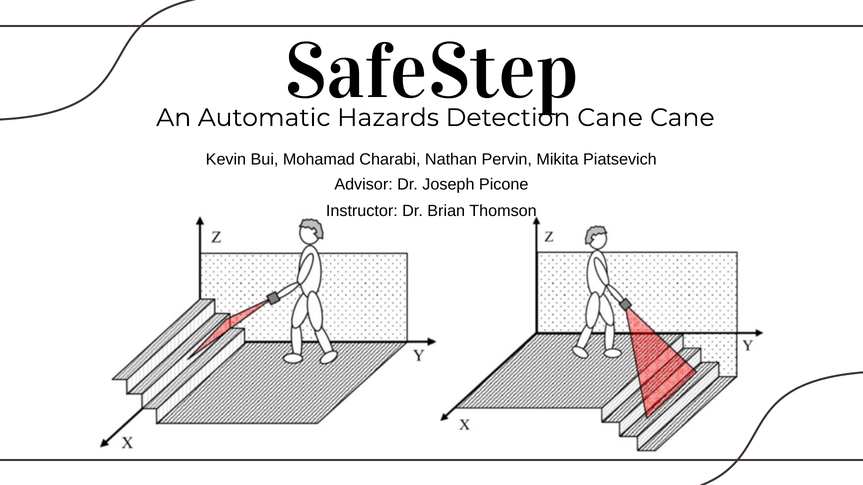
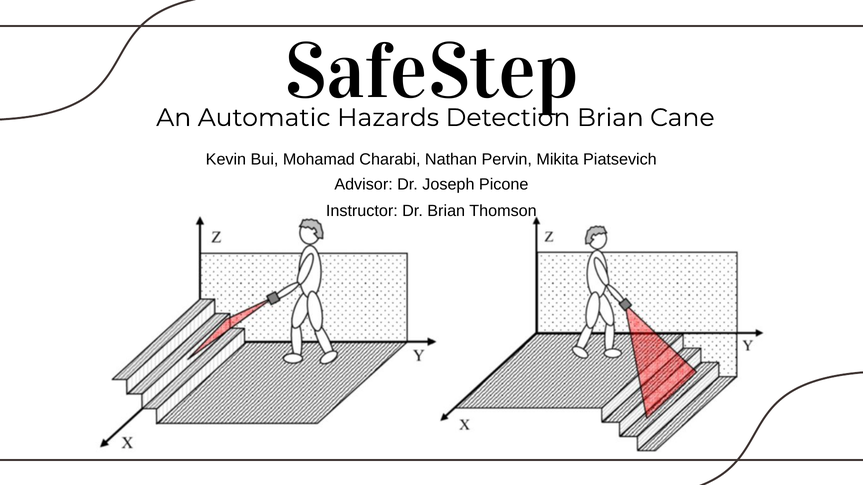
Detection Cane: Cane -> Brian
